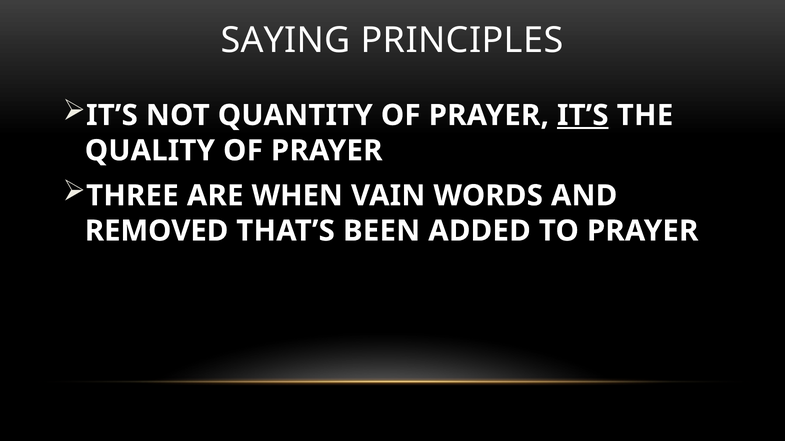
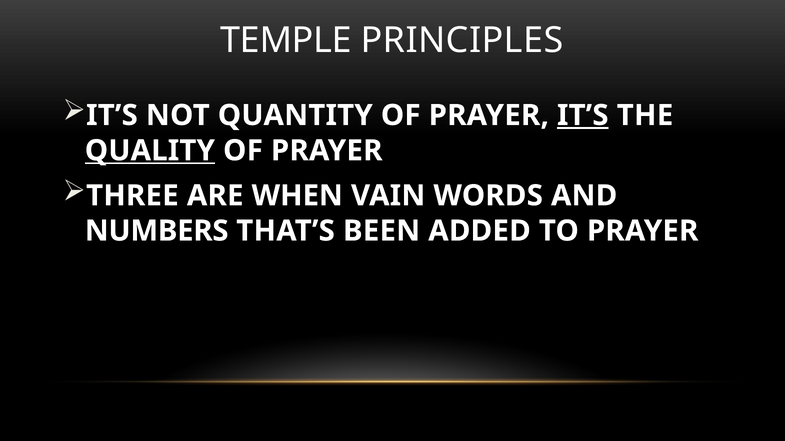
SAYING: SAYING -> TEMPLE
QUALITY underline: none -> present
REMOVED: REMOVED -> NUMBERS
